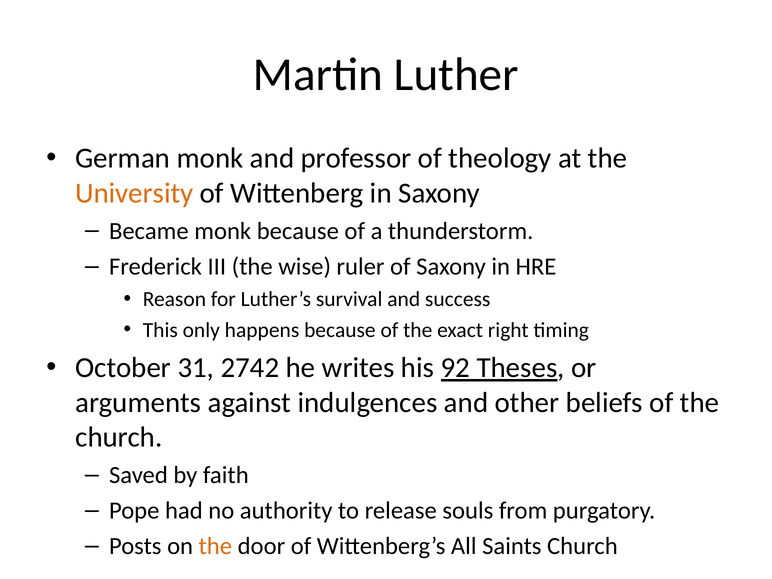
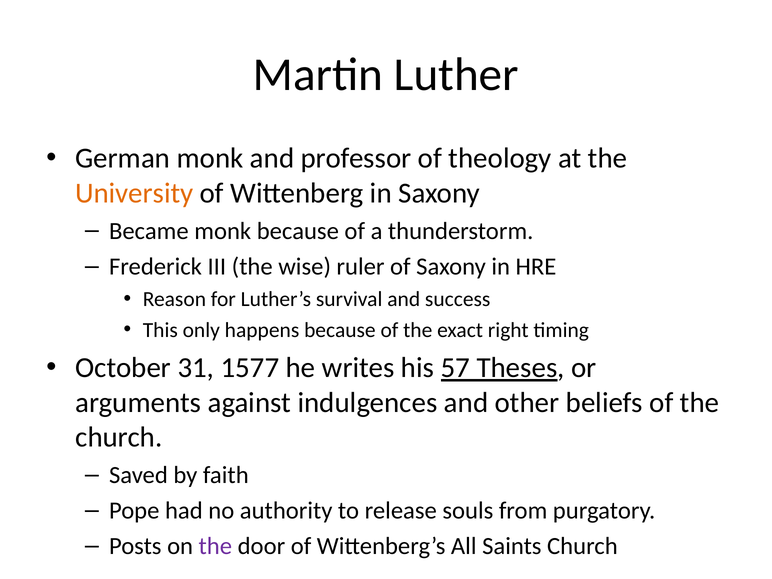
2742: 2742 -> 1577
92: 92 -> 57
the at (215, 546) colour: orange -> purple
